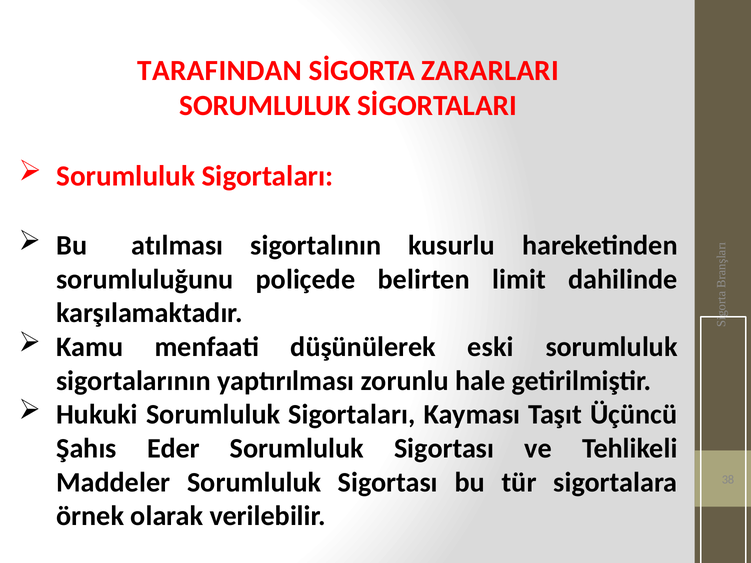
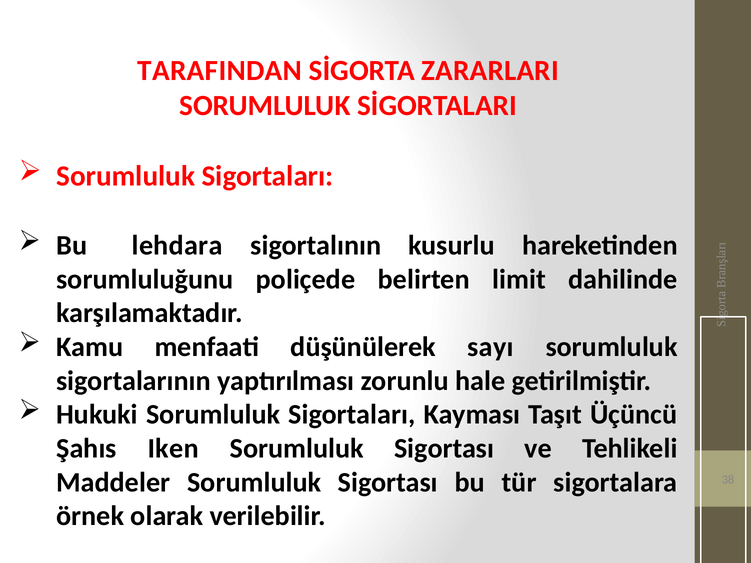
atılması: atılması -> lehdara
eski: eski -> sayı
Eder: Eder -> Iken
